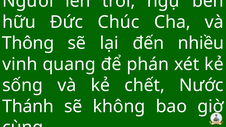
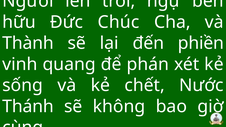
Thông: Thông -> Thành
nhiều: nhiều -> phiền
